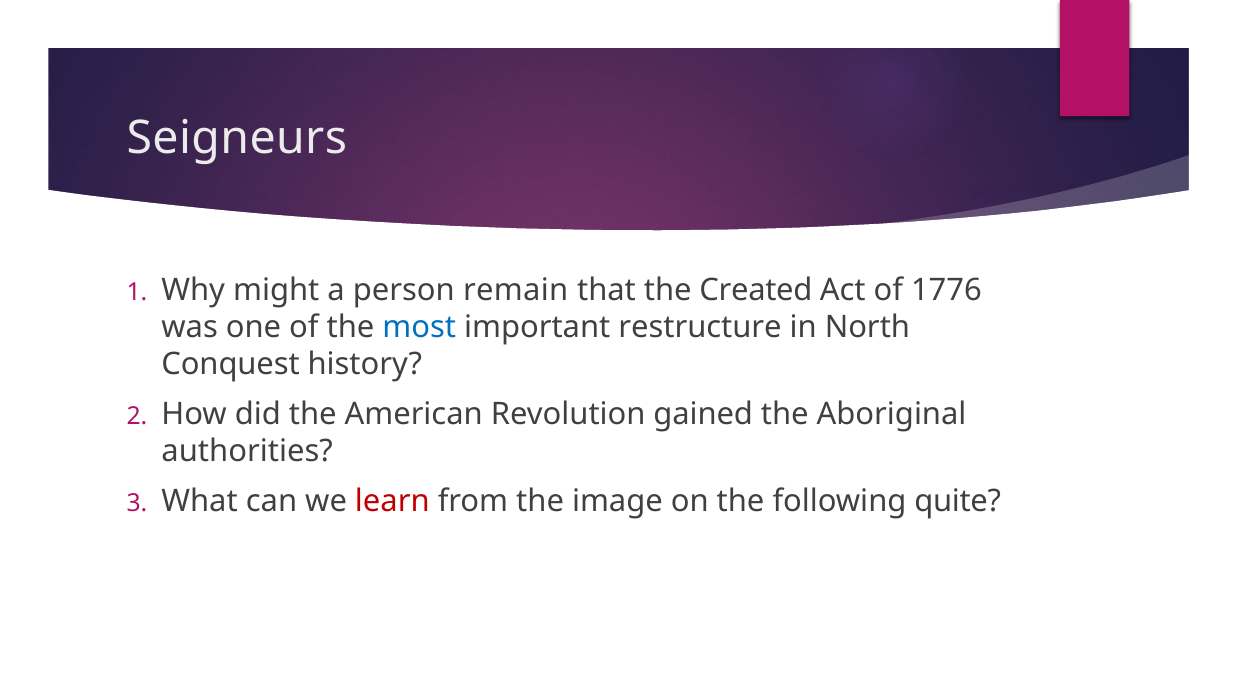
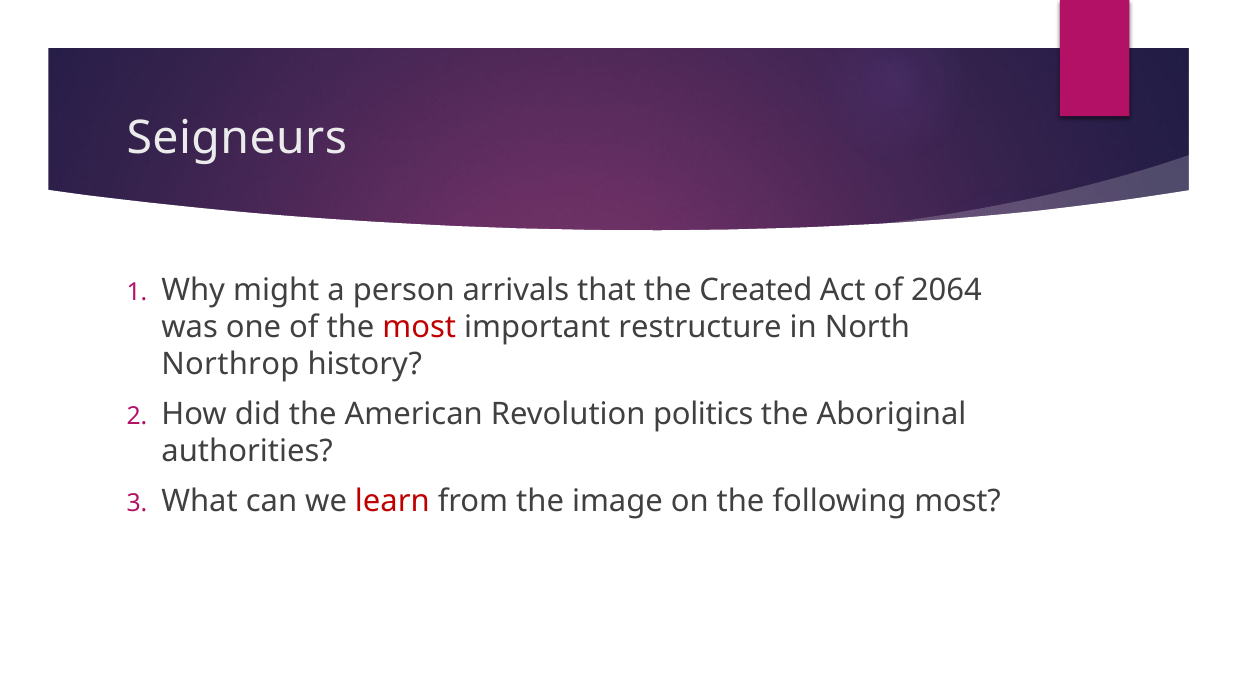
remain: remain -> arrivals
1776: 1776 -> 2064
most at (419, 327) colour: blue -> red
Conquest: Conquest -> Northrop
gained: gained -> politics
following quite: quite -> most
